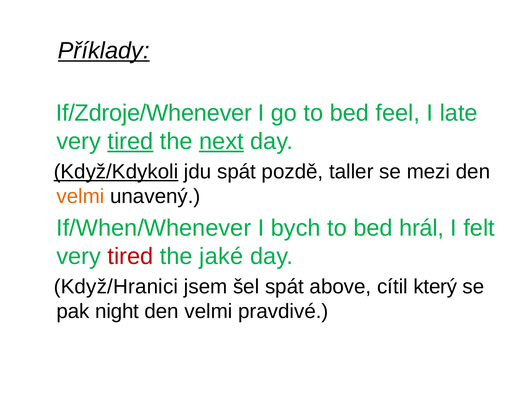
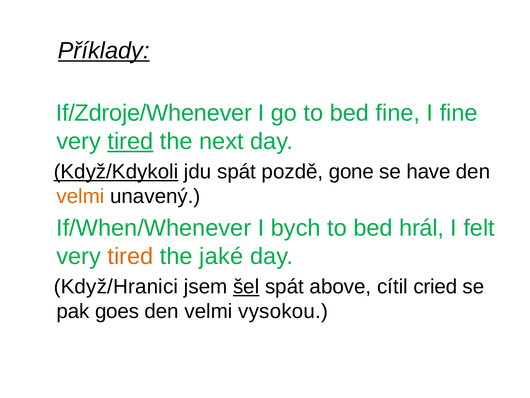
bed feel: feel -> fine
I late: late -> fine
next underline: present -> none
taller: taller -> gone
mezi: mezi -> have
tired at (130, 256) colour: red -> orange
šel underline: none -> present
který: který -> cried
night: night -> goes
pravdivé: pravdivé -> vysokou
